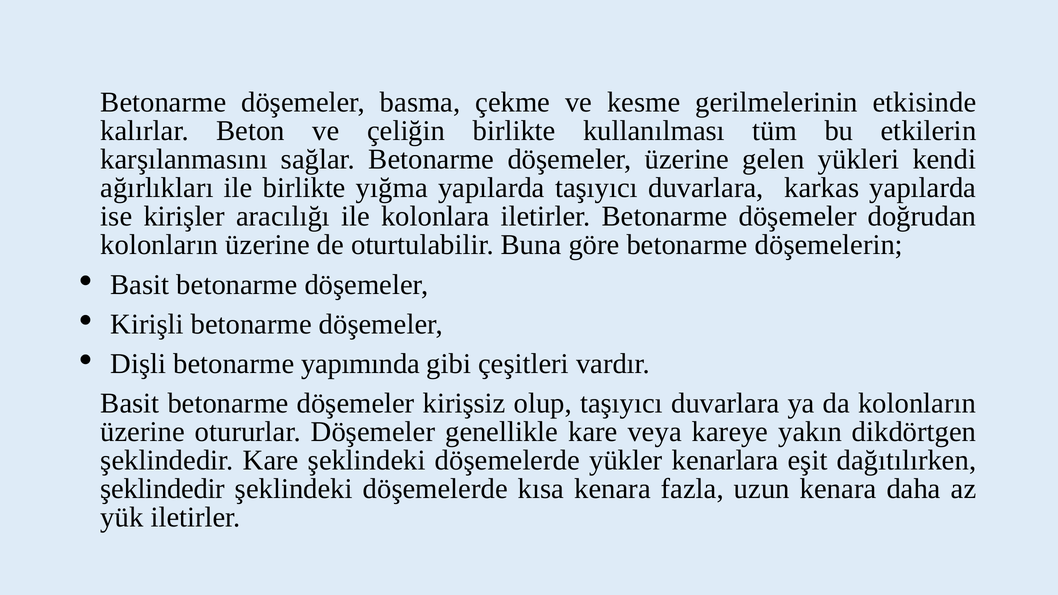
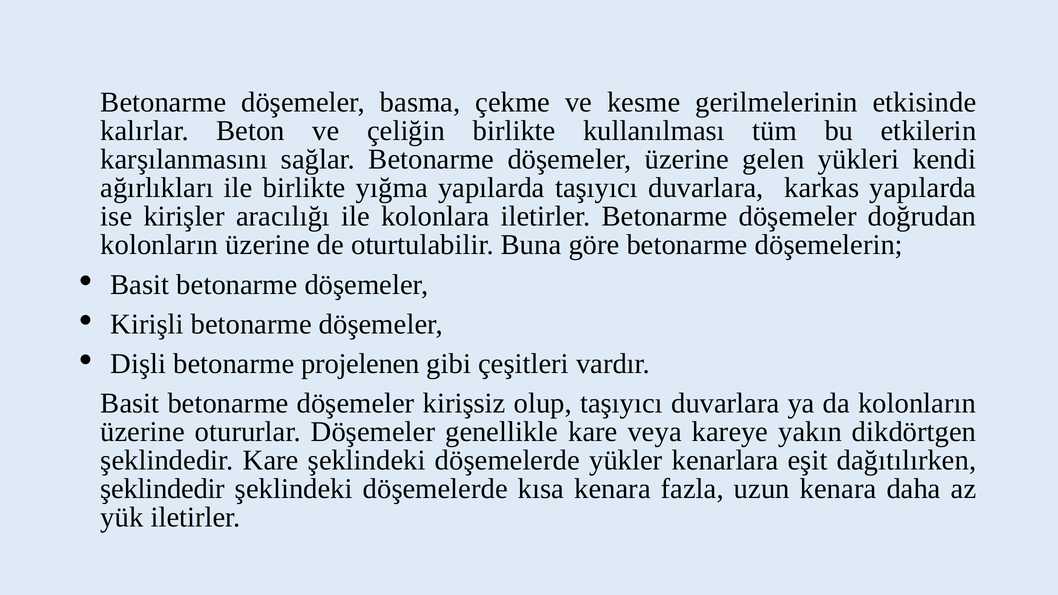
yapımında: yapımında -> projelenen
